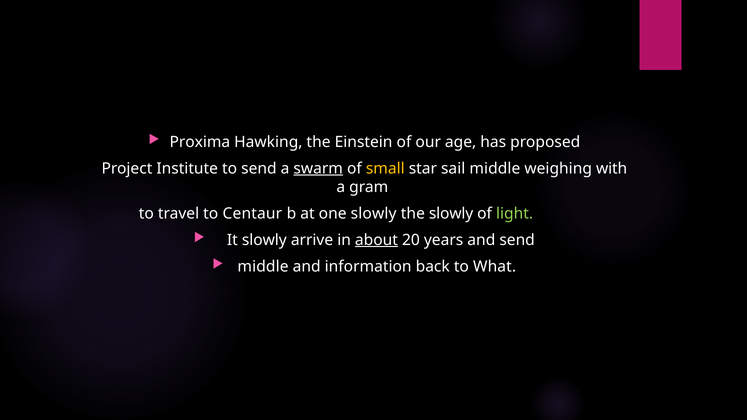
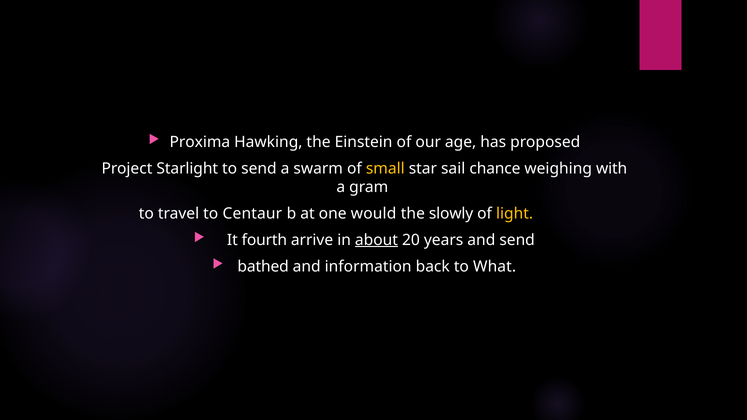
Institute: Institute -> Starlight
swarm underline: present -> none
sail middle: middle -> chance
one slowly: slowly -> would
light colour: light green -> yellow
It slowly: slowly -> fourth
middle at (263, 267): middle -> bathed
